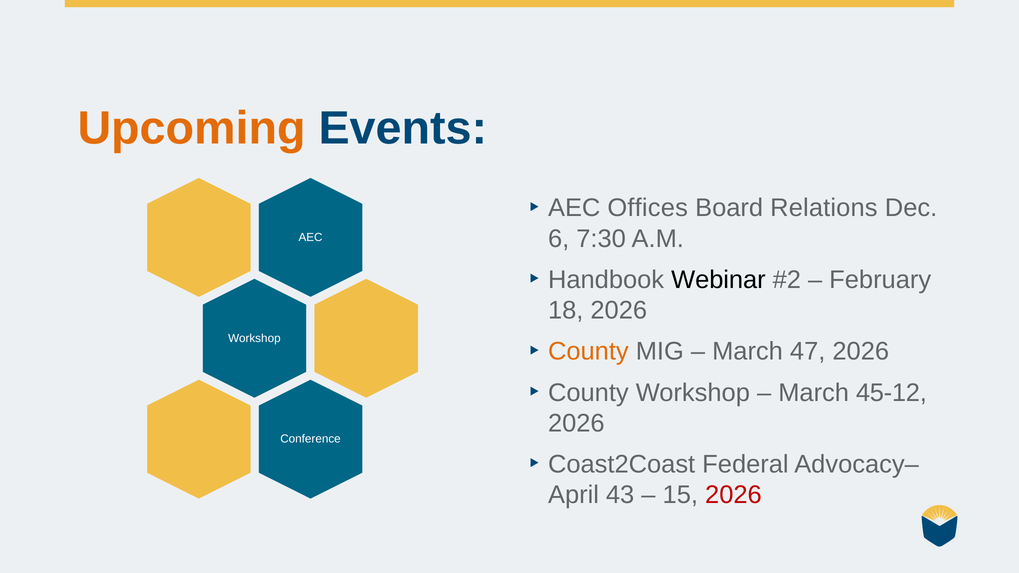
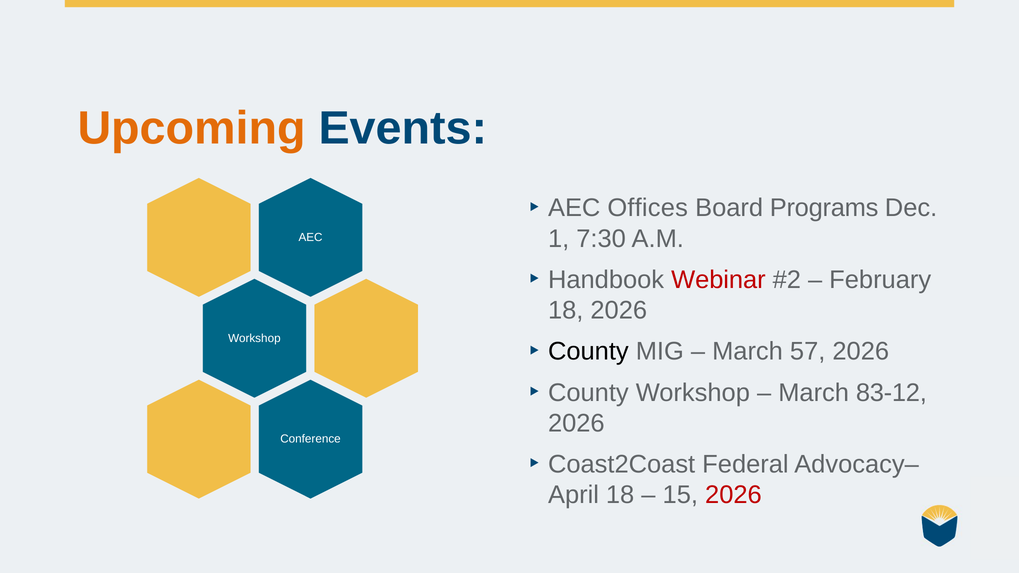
Relations: Relations -> Programs
6: 6 -> 1
Webinar colour: black -> red
County at (588, 352) colour: orange -> black
47: 47 -> 57
45-12: 45-12 -> 83-12
April 43: 43 -> 18
